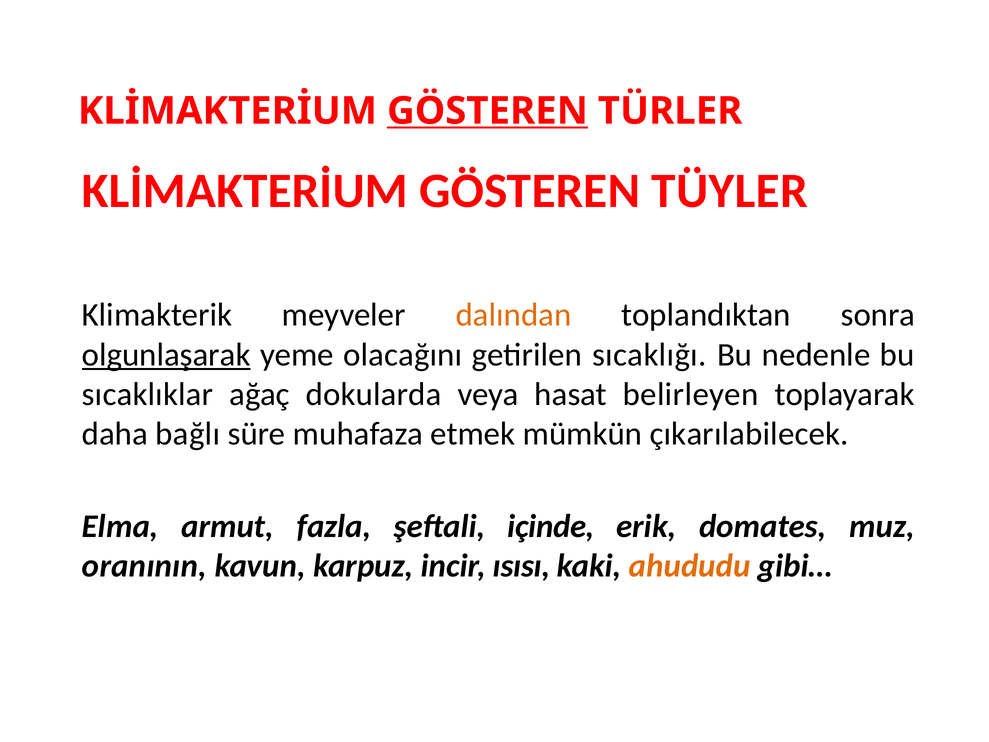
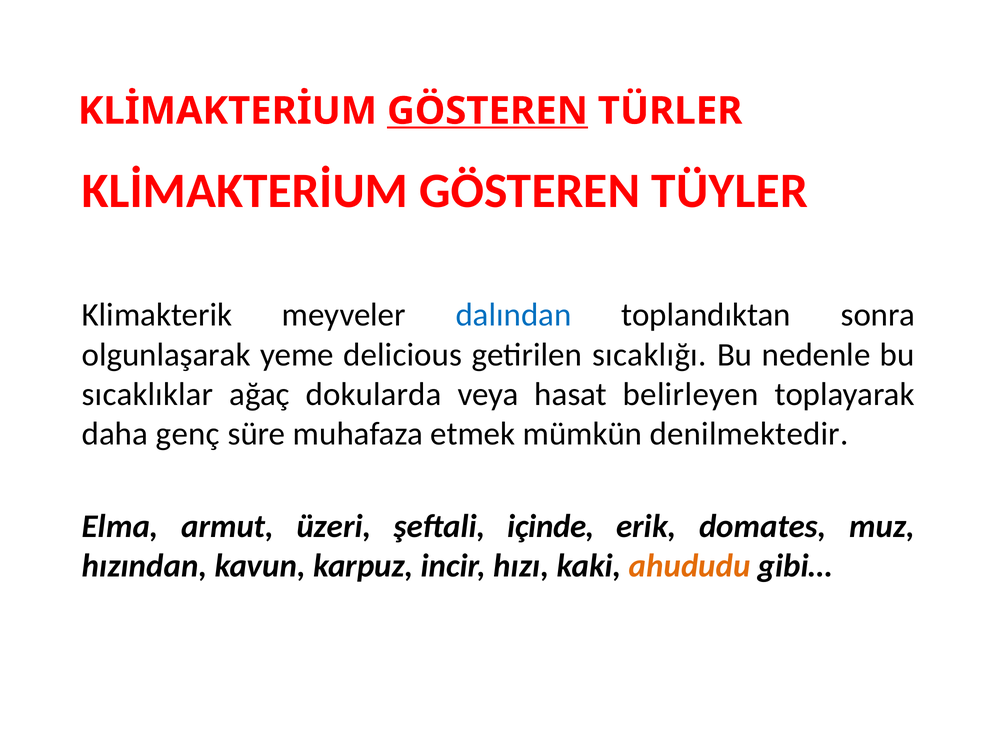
dalından colour: orange -> blue
olgunlaşarak underline: present -> none
olacağını: olacağını -> delicious
bağlı: bağlı -> genç
çıkarılabilecek: çıkarılabilecek -> denilmektedir
fazla: fazla -> üzeri
oranının: oranının -> hızından
ısısı: ısısı -> hızı
